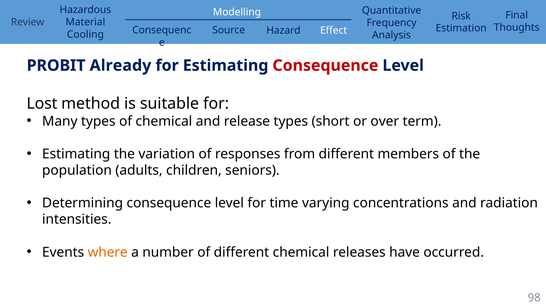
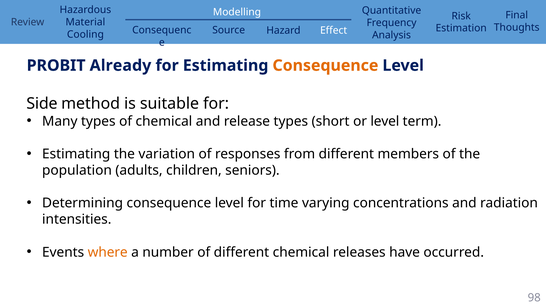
Consequence at (325, 66) colour: red -> orange
Lost: Lost -> Side
or over: over -> level
